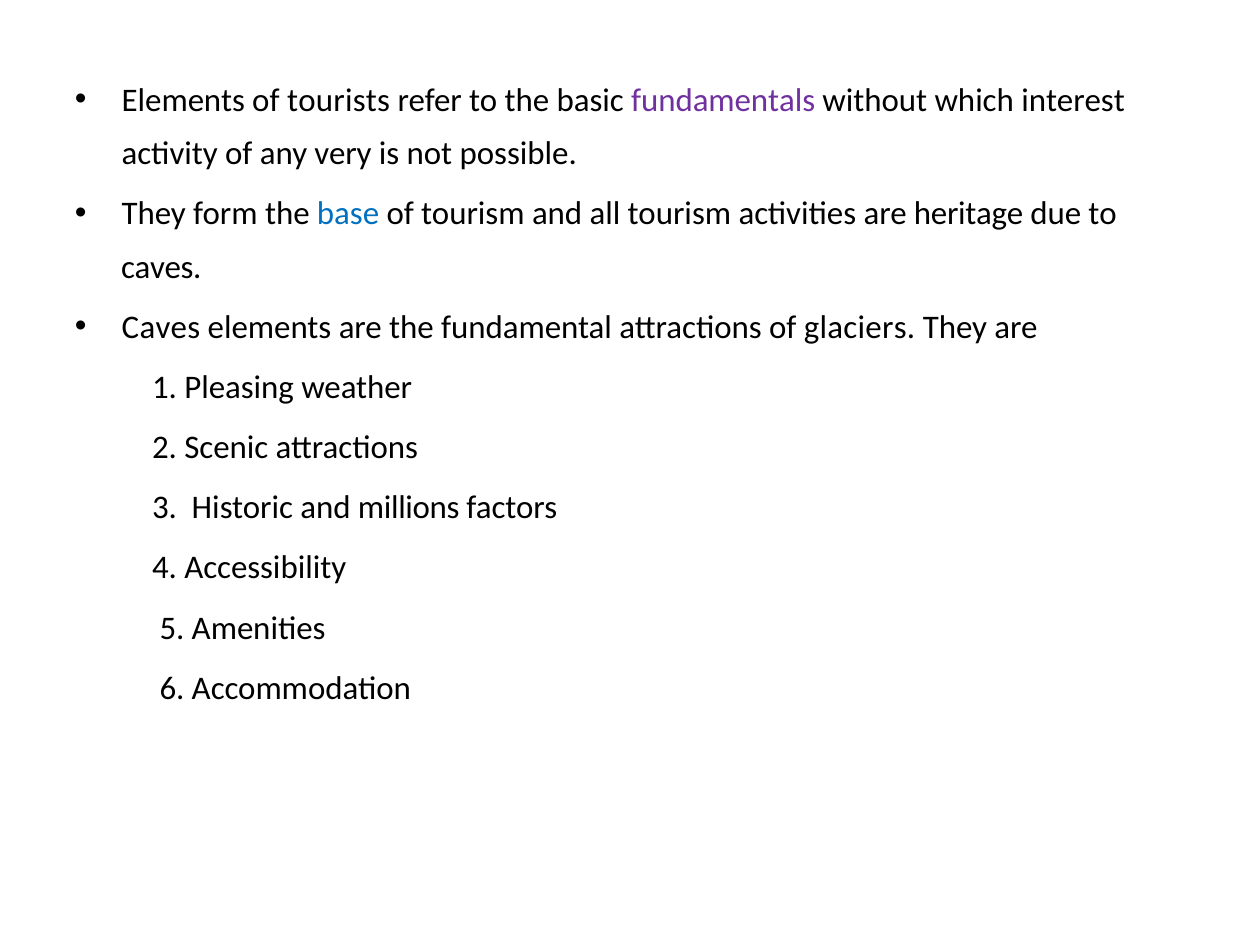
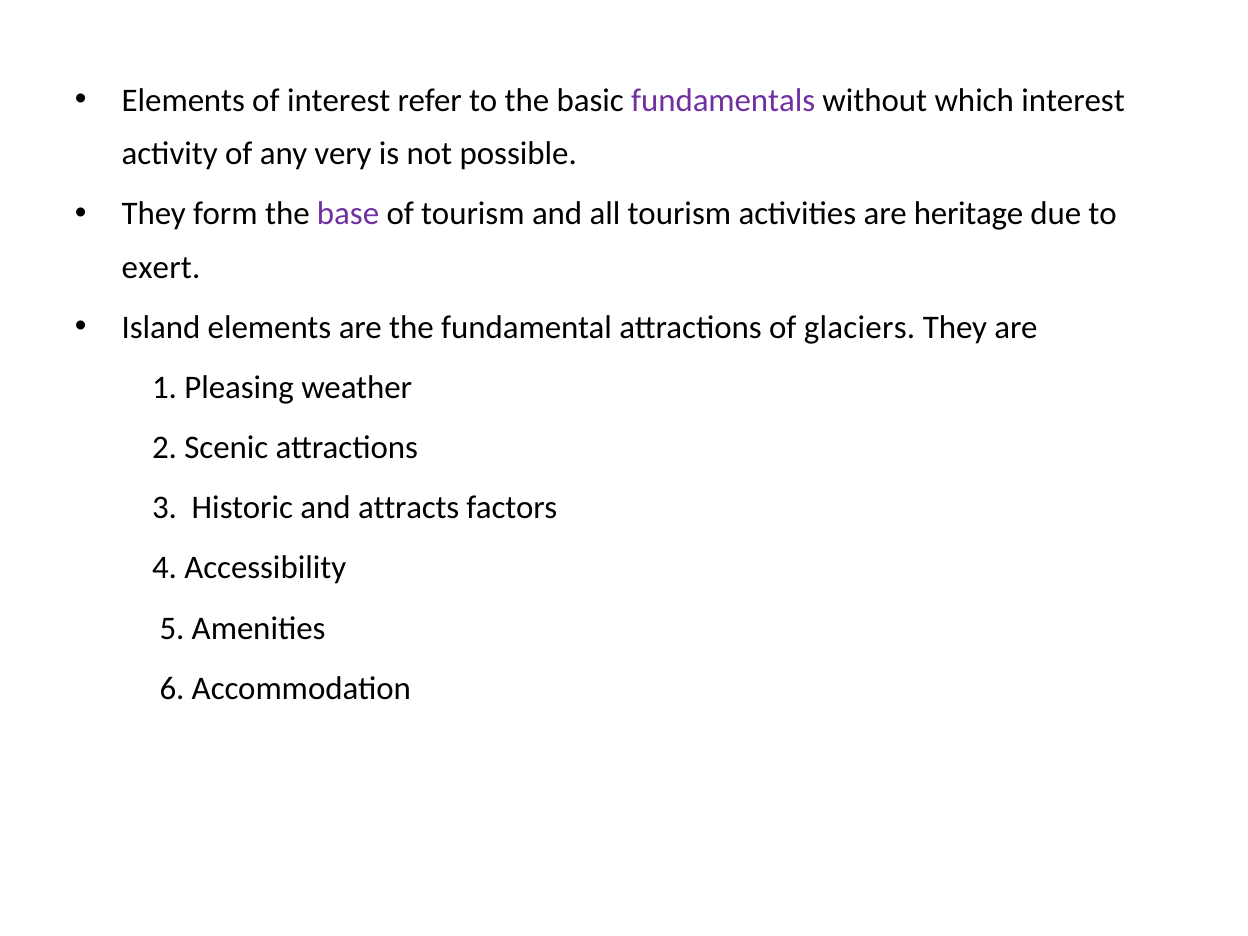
of tourists: tourists -> interest
base colour: blue -> purple
caves at (161, 267): caves -> exert
Caves at (161, 328): Caves -> Island
millions: millions -> attracts
